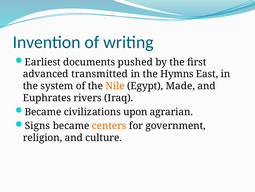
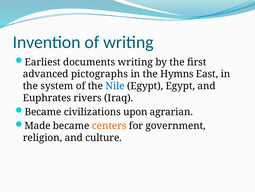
documents pushed: pushed -> writing
transmitted: transmitted -> pictographs
Nile colour: orange -> blue
Egypt Made: Made -> Egypt
Signs: Signs -> Made
